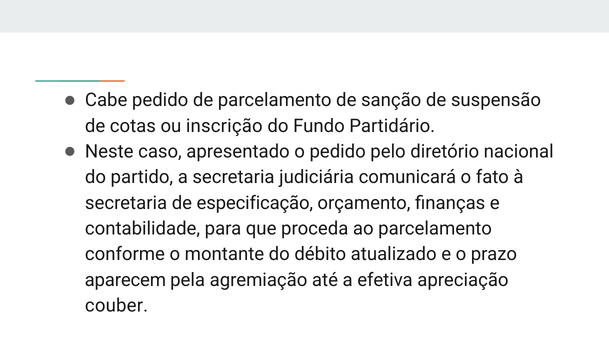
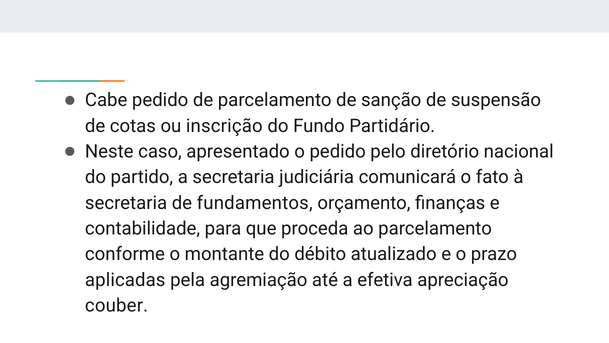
especificação: especificação -> fundamentos
aparecem: aparecem -> aplicadas
